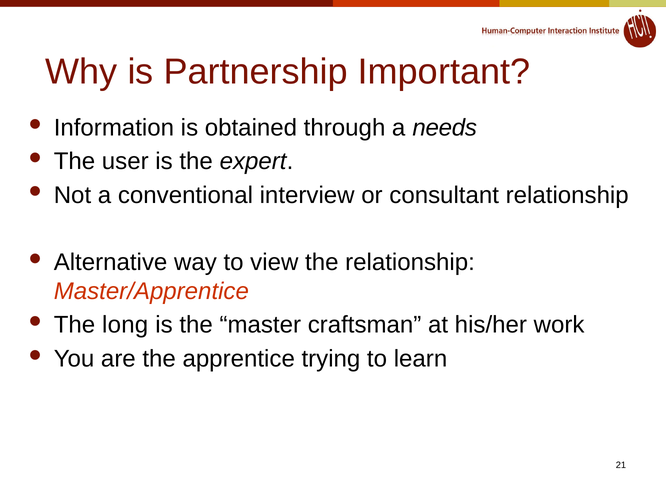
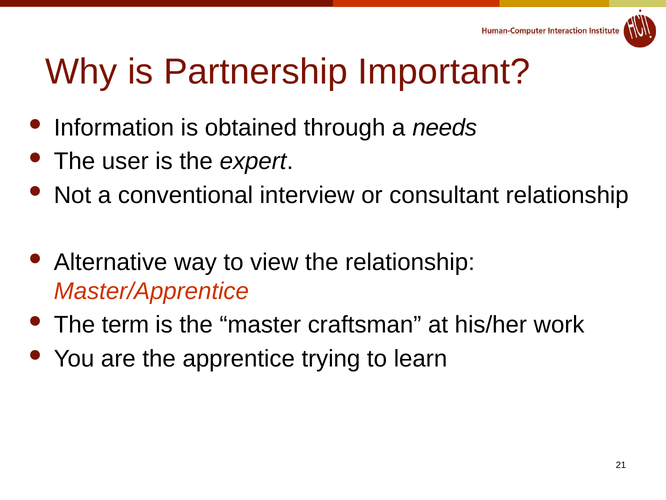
long: long -> term
